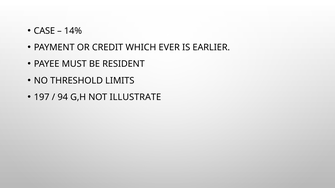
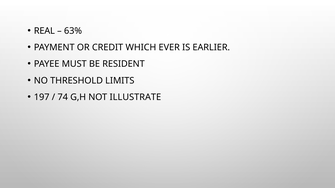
CASE: CASE -> REAL
14%: 14% -> 63%
94: 94 -> 74
